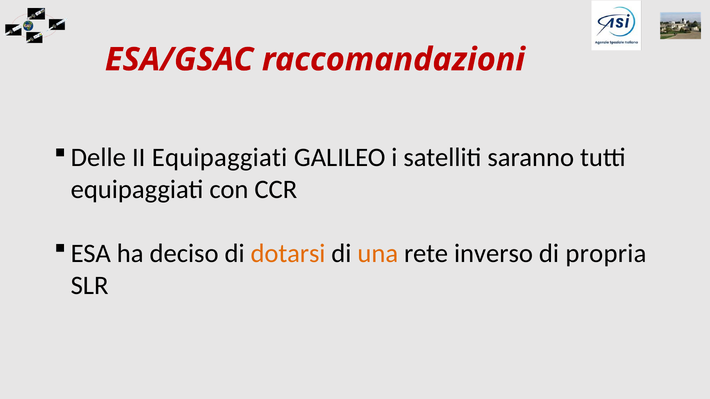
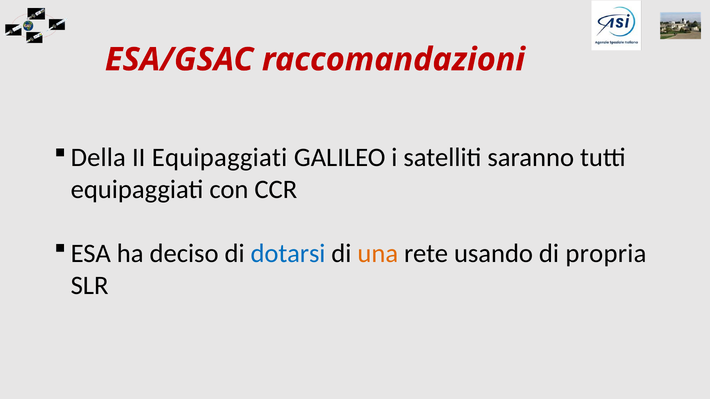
Delle: Delle -> Della
dotarsi colour: orange -> blue
inverso: inverso -> usando
